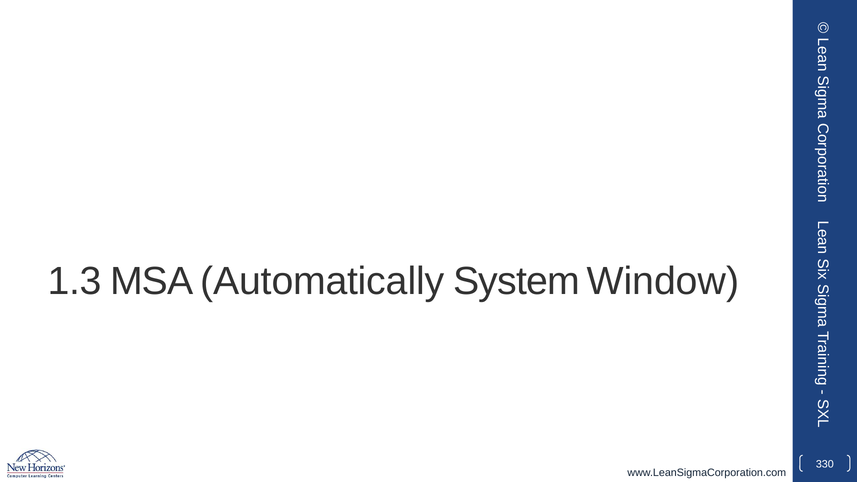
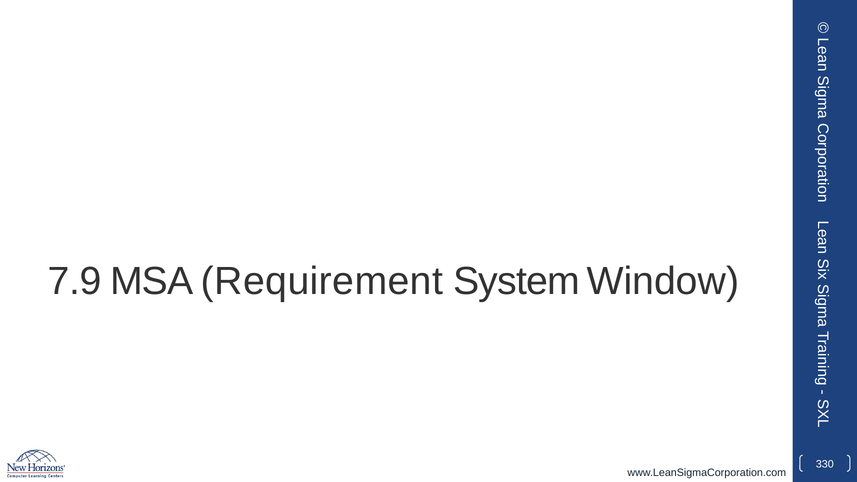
1.3: 1.3 -> 7.9
Automatically: Automatically -> Requirement
